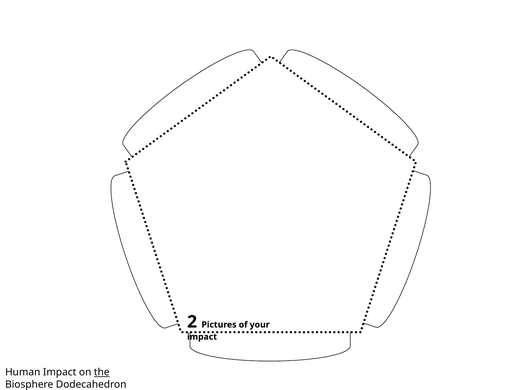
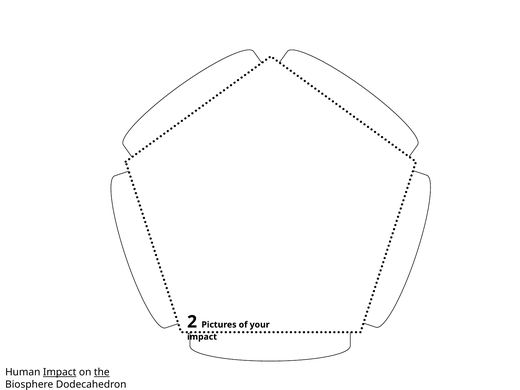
Impact at (60, 372) underline: none -> present
